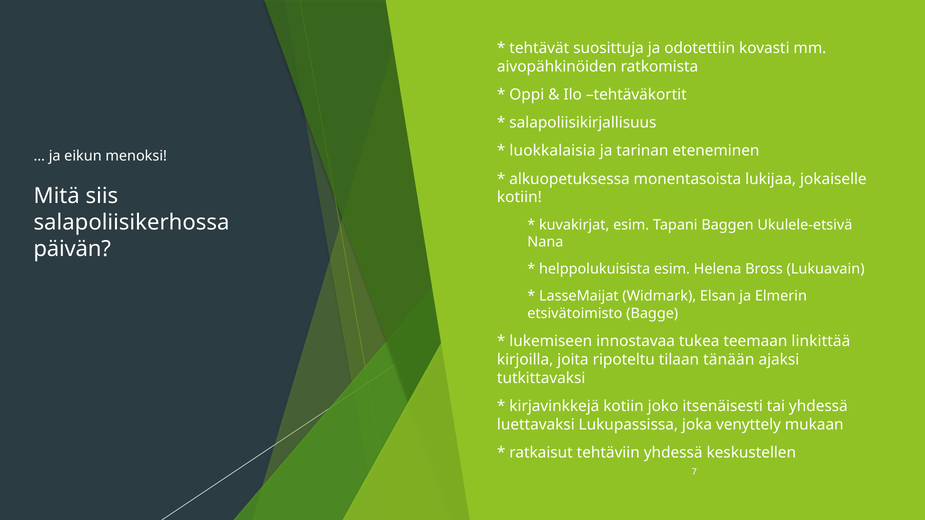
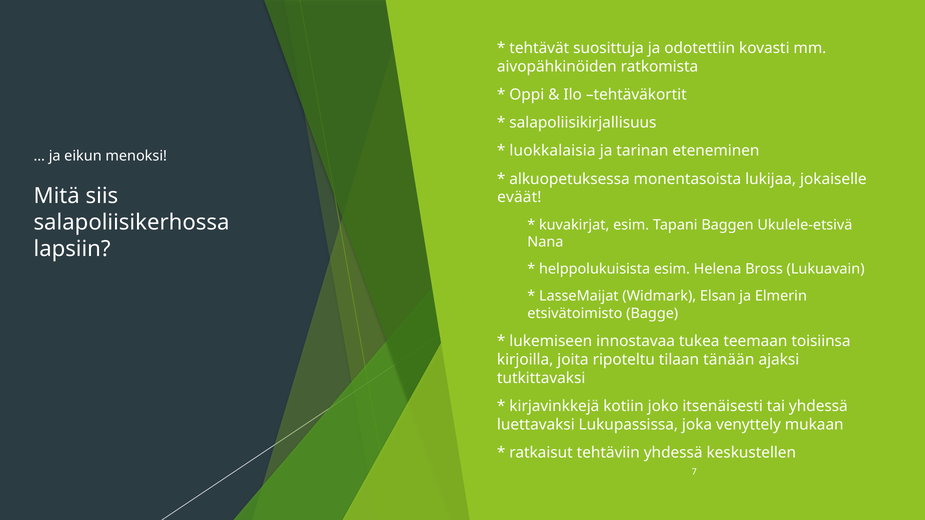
kotiin at (519, 198): kotiin -> eväät
päivän: päivän -> lapsiin
linkittää: linkittää -> toisiinsa
